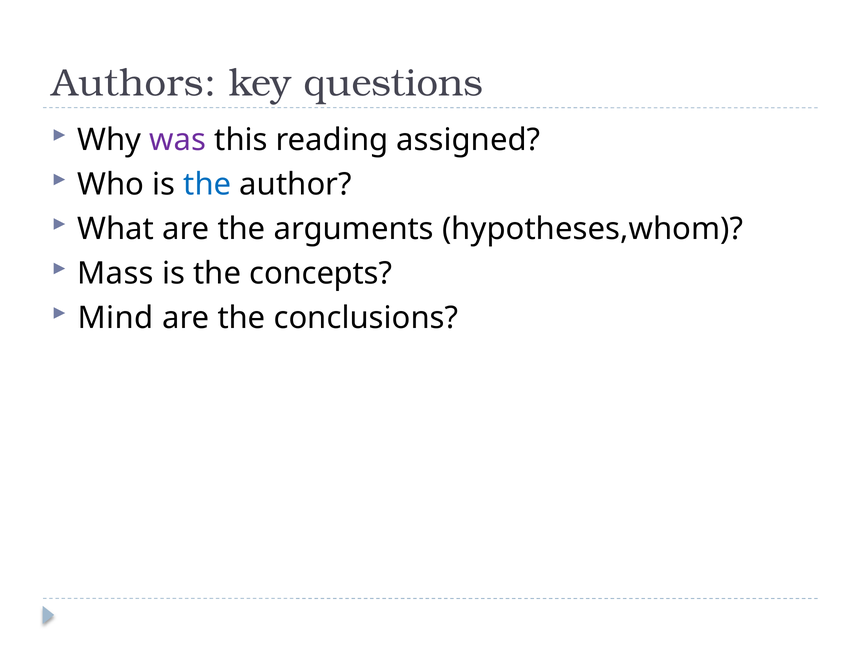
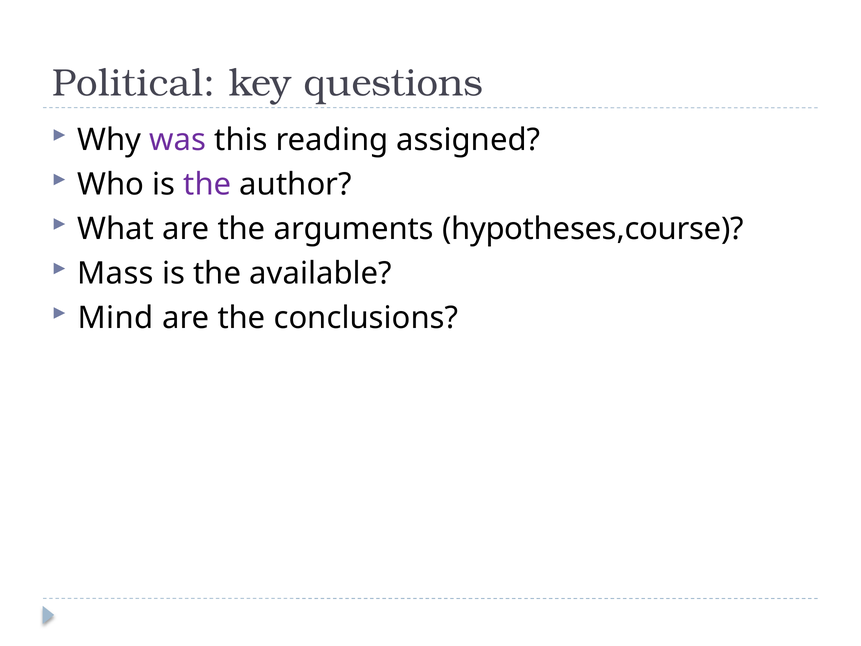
Authors: Authors -> Political
the at (207, 184) colour: blue -> purple
hypotheses,whom: hypotheses,whom -> hypotheses,course
concepts: concepts -> available
